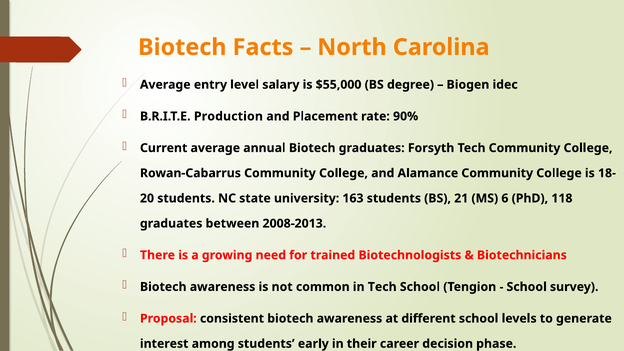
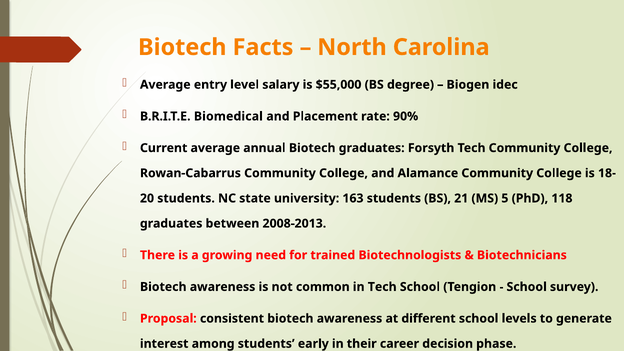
Production: Production -> Biomedical
6: 6 -> 5
